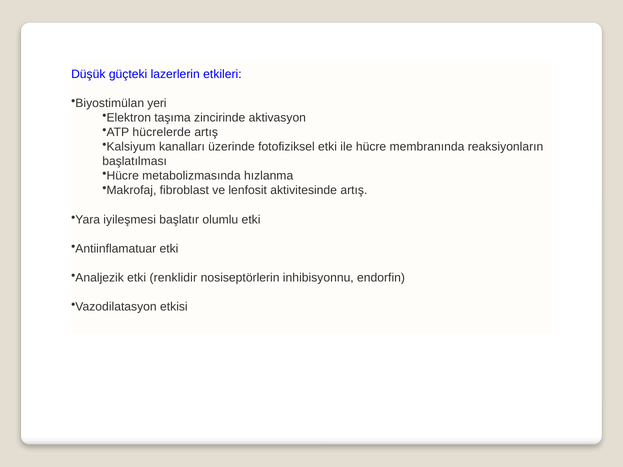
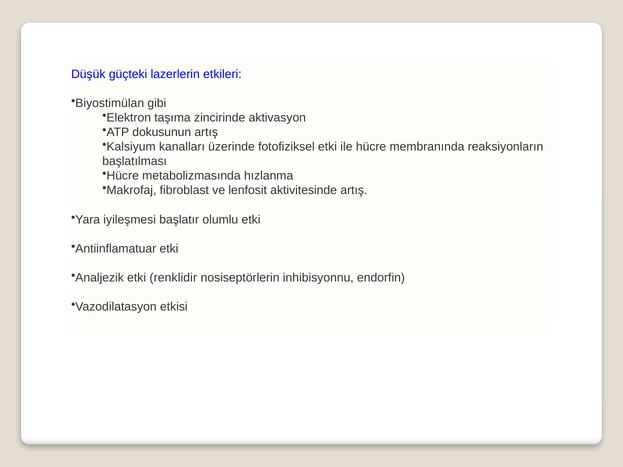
yeri: yeri -> gibi
hücrelerde: hücrelerde -> dokusunun
